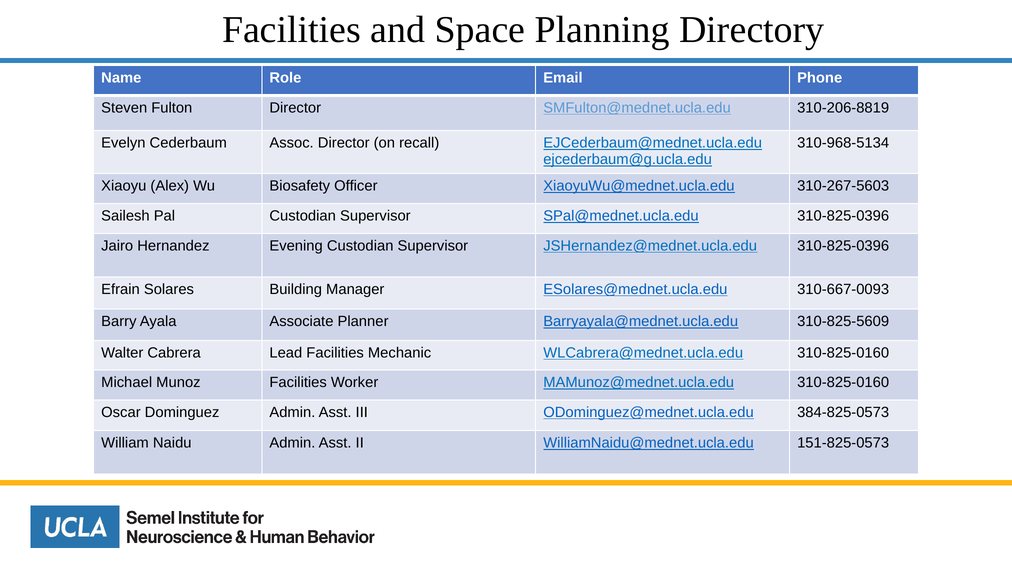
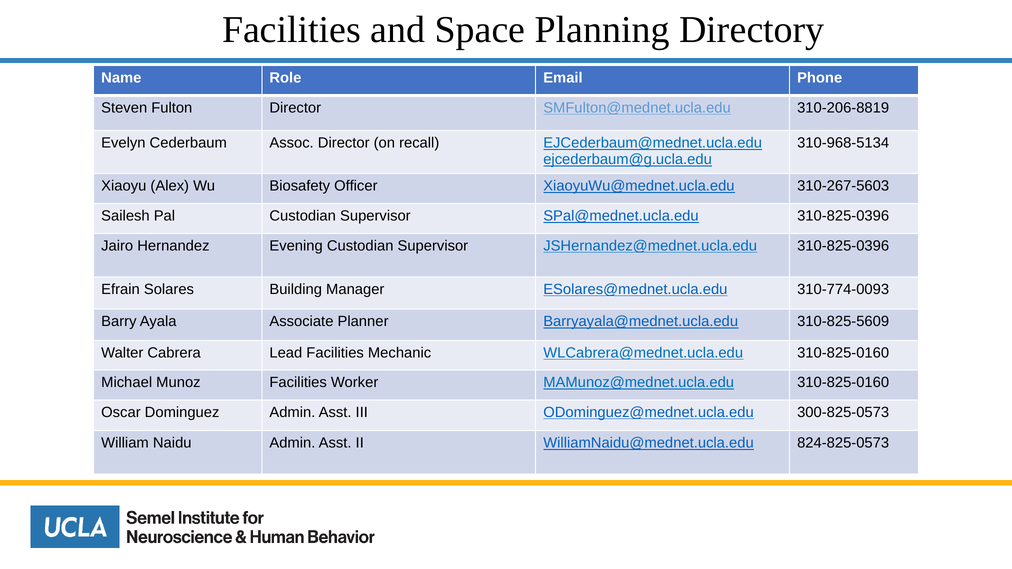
310-667-0093: 310-667-0093 -> 310-774-0093
384-825-0573: 384-825-0573 -> 300-825-0573
151-825-0573: 151-825-0573 -> 824-825-0573
